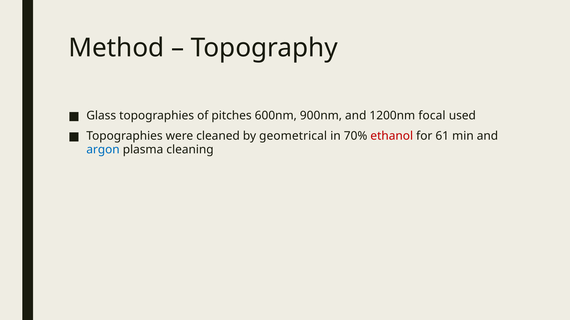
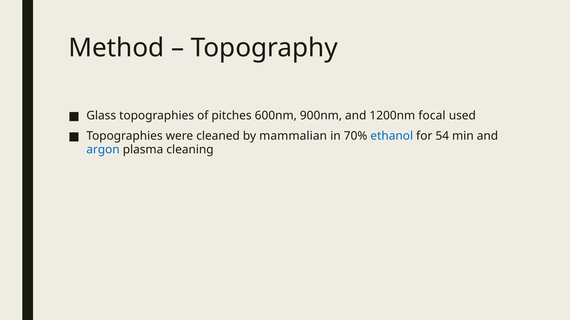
geometrical: geometrical -> mammalian
ethanol colour: red -> blue
61: 61 -> 54
